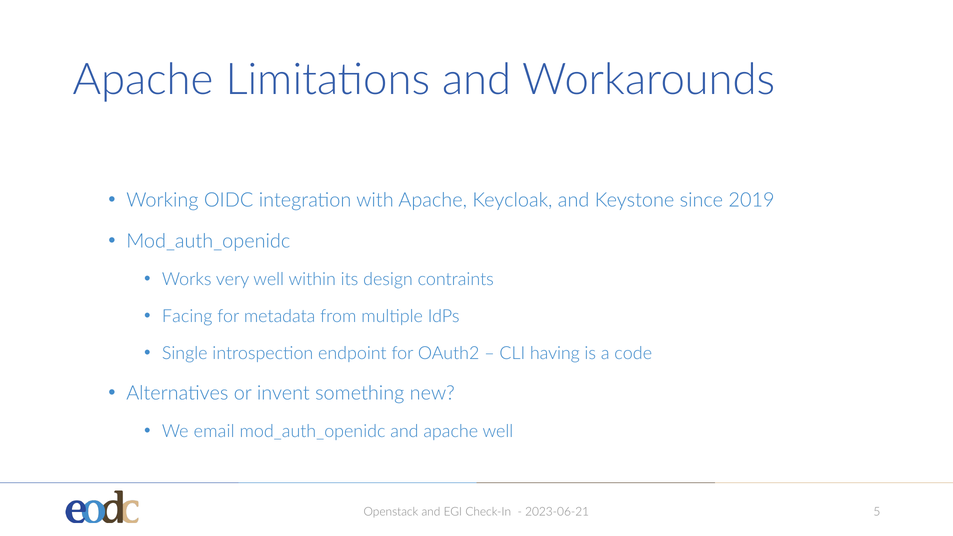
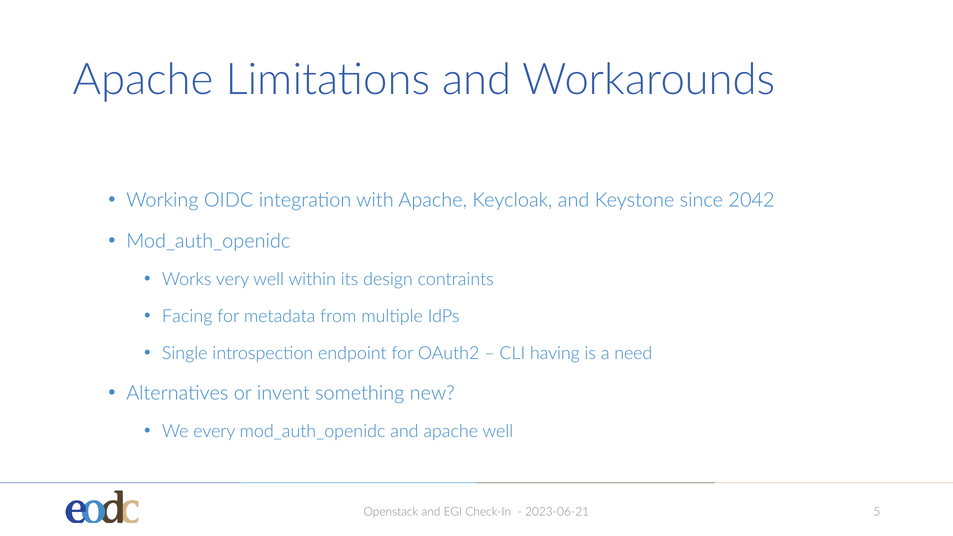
2019: 2019 -> 2042
code: code -> need
email: email -> every
